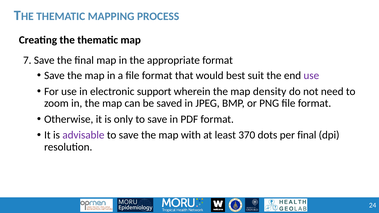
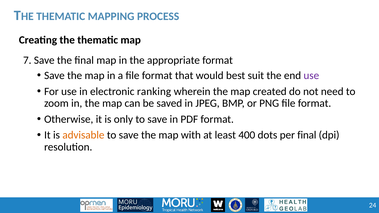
support: support -> ranking
density: density -> created
advisable colour: purple -> orange
370: 370 -> 400
